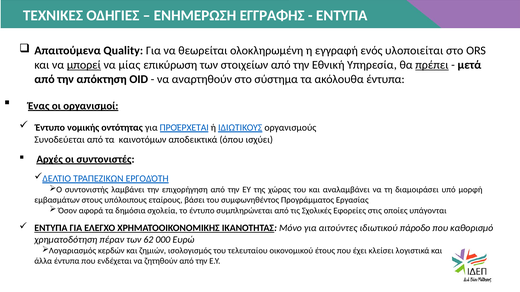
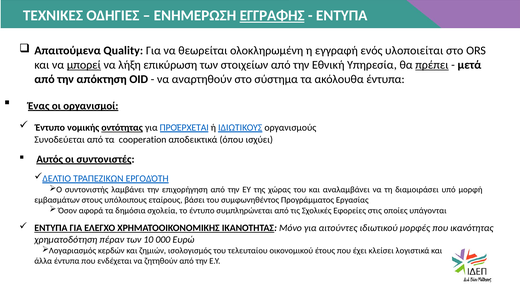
ΕΓΓΡΑΦΗΣ underline: none -> present
μίας: μίας -> λήξη
οντότητας underline: none -> present
καινοτόμων: καινοτόμων -> cooperation
Αρχές: Αρχές -> Αυτός
πάροδο: πάροδο -> μορφές
καθορισμό: καθορισμό -> ικανότητας
62: 62 -> 10
